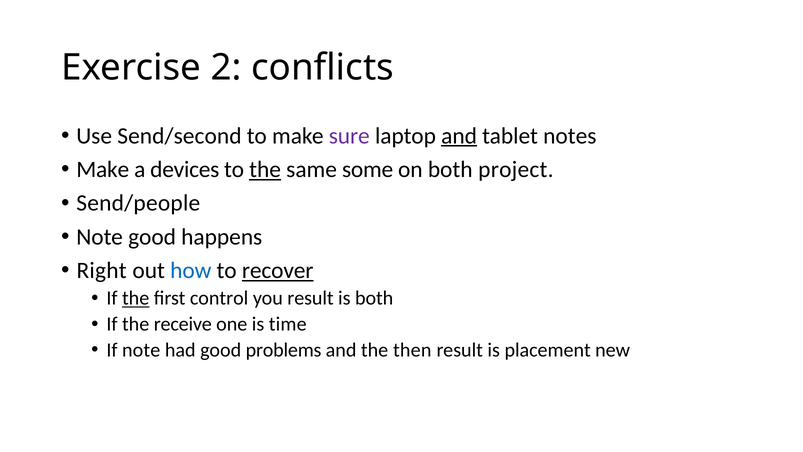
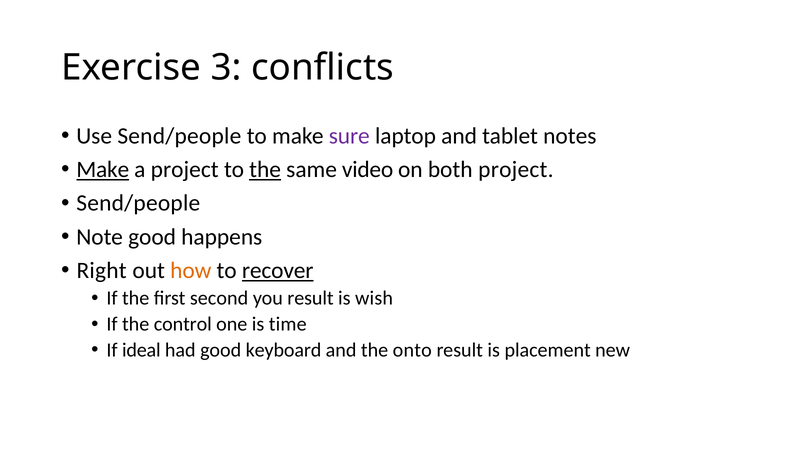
2: 2 -> 3
Use Send/second: Send/second -> Send/people
and at (459, 136) underline: present -> none
Make at (103, 169) underline: none -> present
a devices: devices -> project
some: some -> video
how colour: blue -> orange
the at (136, 298) underline: present -> none
control: control -> second
is both: both -> wish
receive: receive -> control
If note: note -> ideal
problems: problems -> keyboard
then: then -> onto
